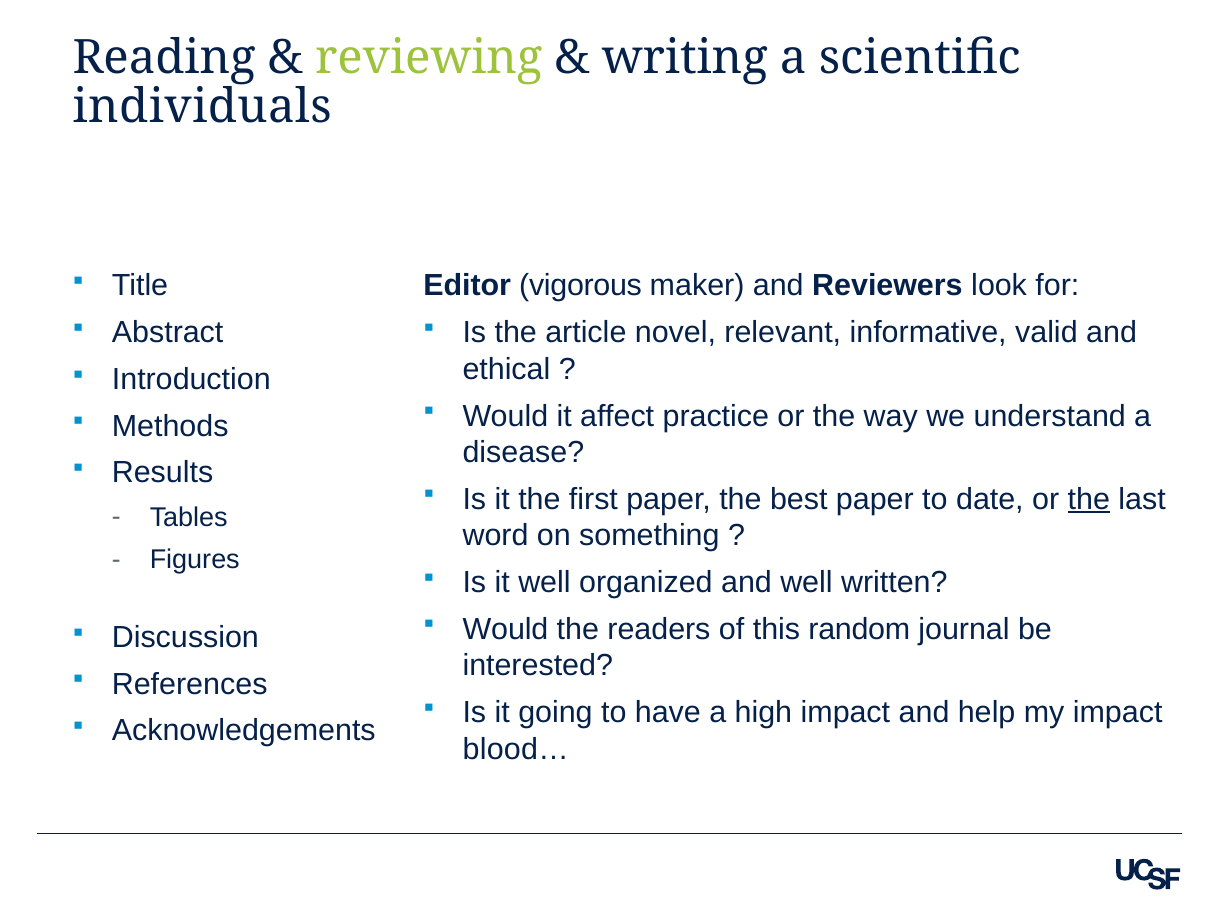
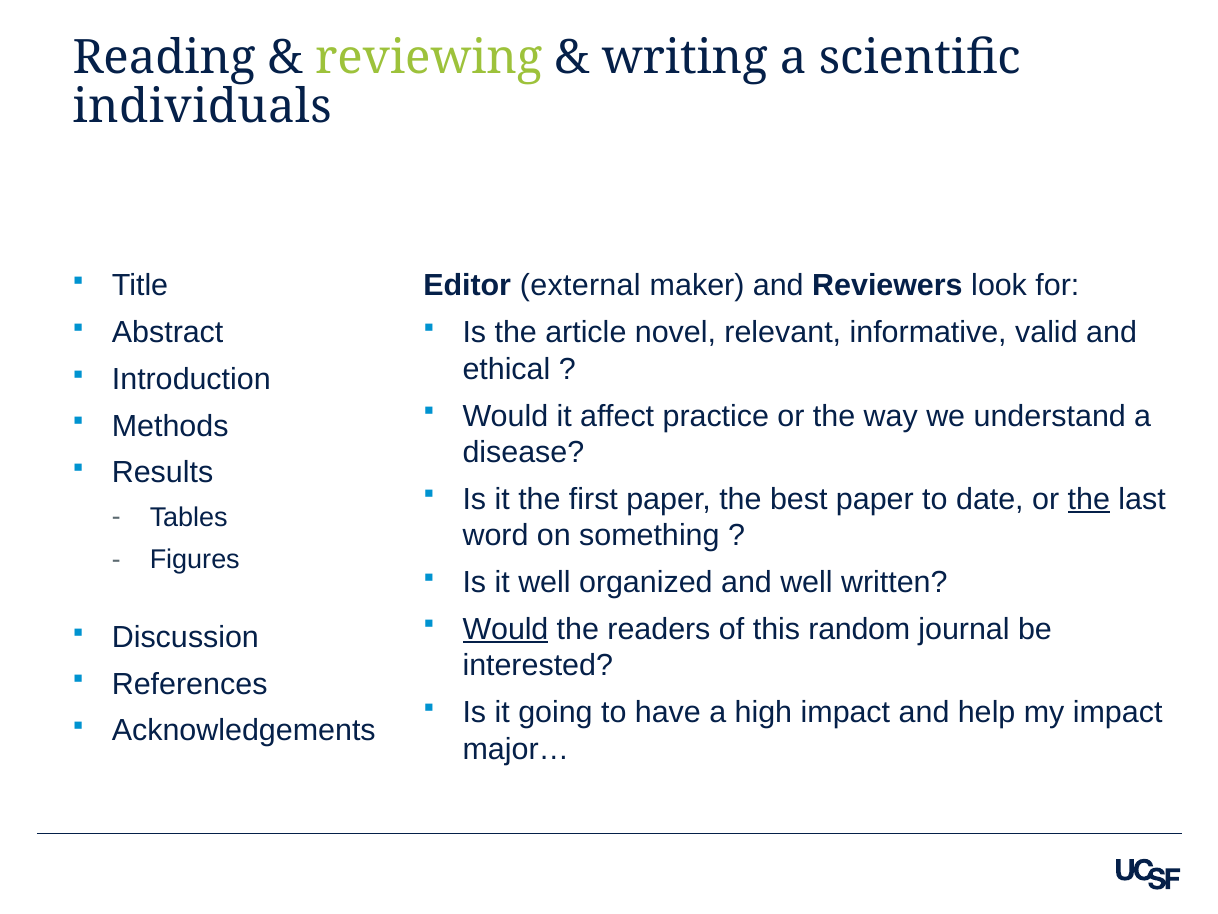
vigorous: vigorous -> external
Would at (506, 629) underline: none -> present
blood…: blood… -> major…
